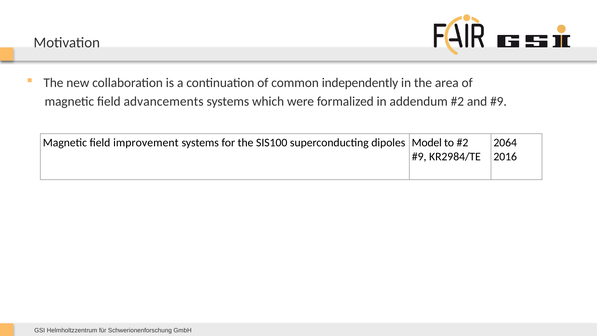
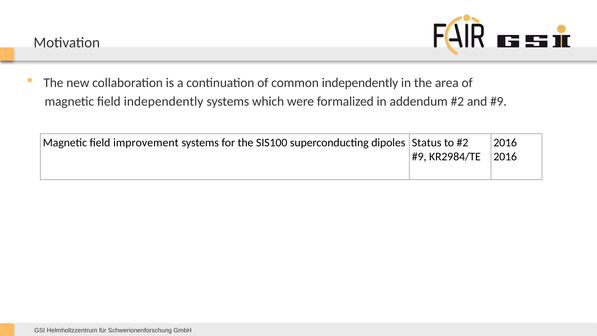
field advancements: advancements -> independently
Model: Model -> Status
2064 at (505, 143): 2064 -> 2016
